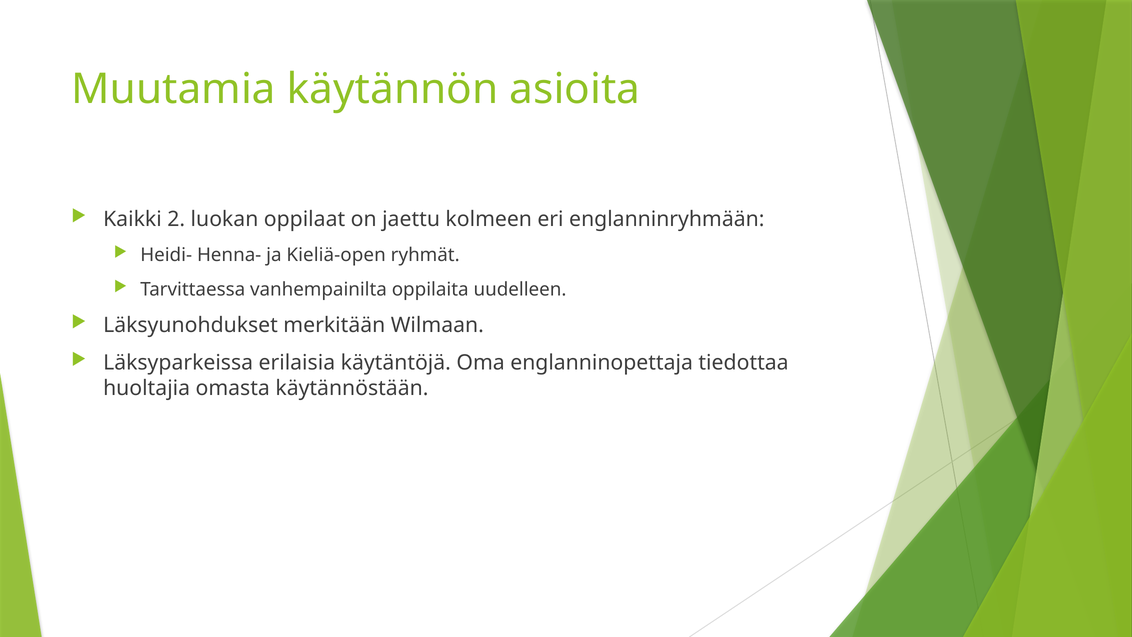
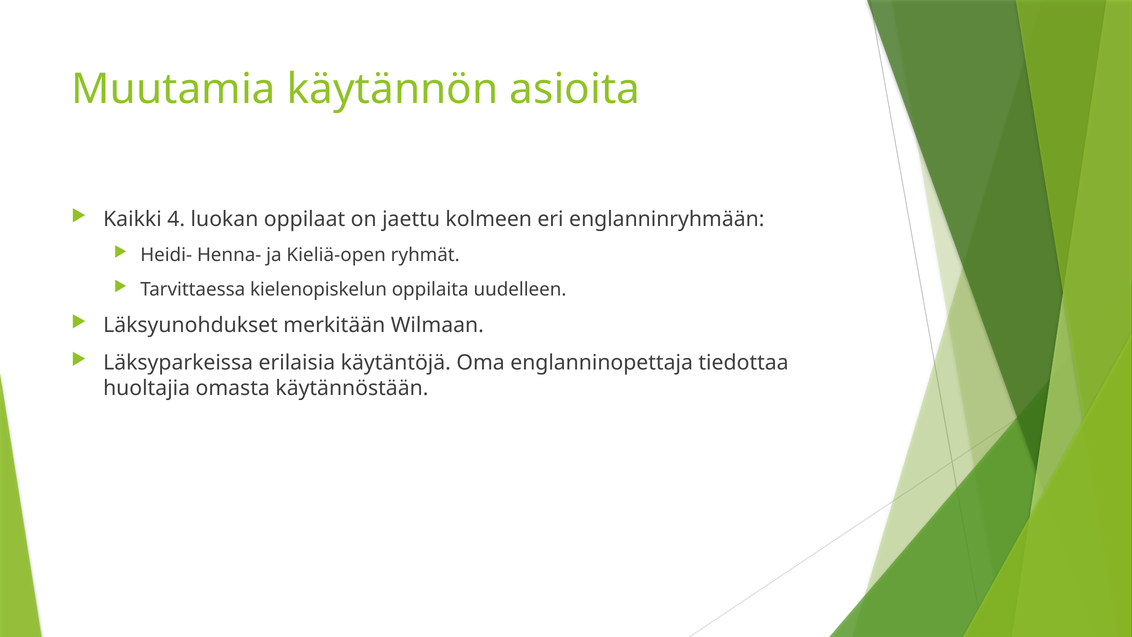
2: 2 -> 4
vanhempainilta: vanhempainilta -> kielenopiskelun
